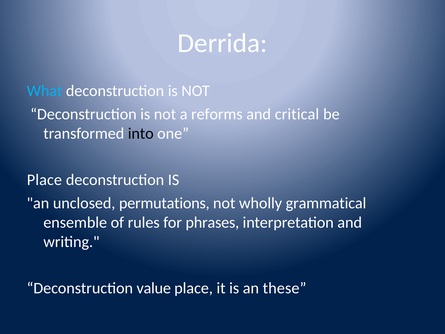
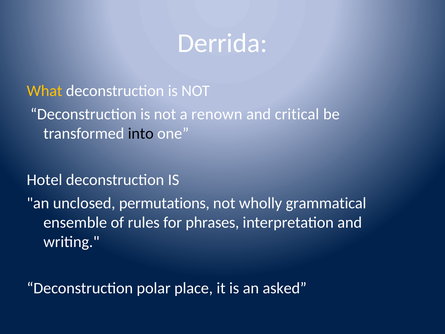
What colour: light blue -> yellow
reforms: reforms -> renown
Place at (44, 180): Place -> Hotel
value: value -> polar
these: these -> asked
